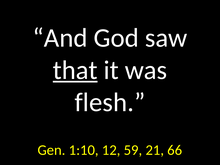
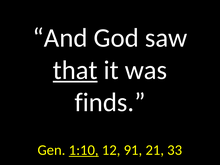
flesh: flesh -> finds
1:10 underline: none -> present
59: 59 -> 91
66: 66 -> 33
